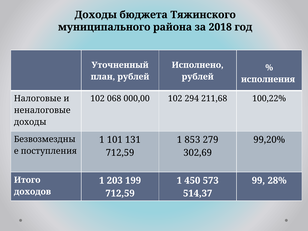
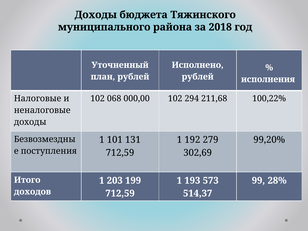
853: 853 -> 192
450: 450 -> 193
